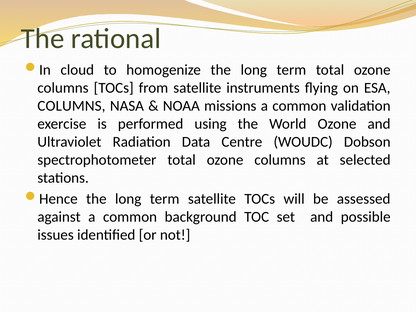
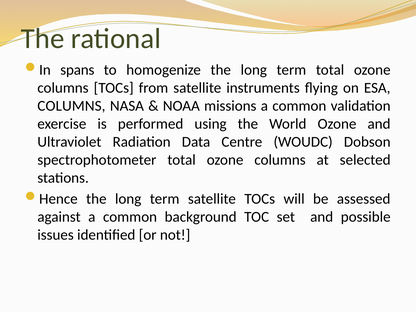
cloud: cloud -> spans
